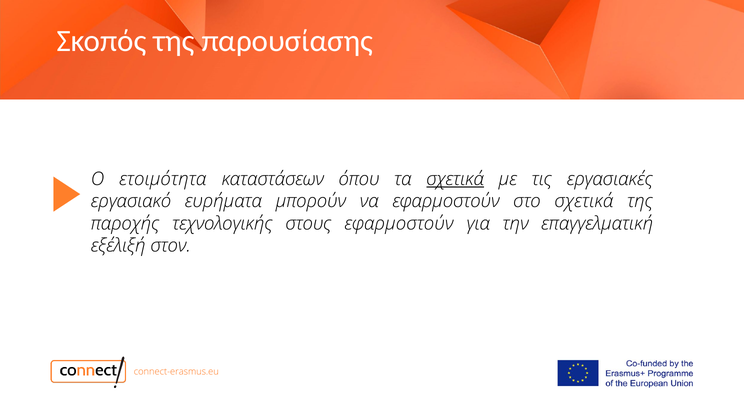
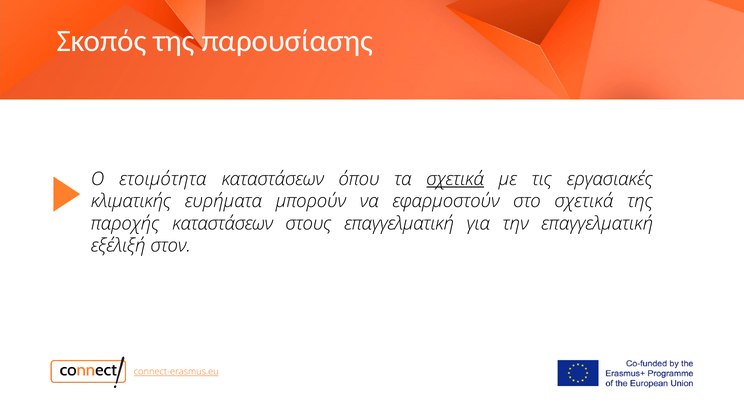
εργασιακό: εργασιακό -> κλιματικής
παροχής τεχνολογικής: τεχνολογικής -> καταστάσεων
στους εφαρμοστούν: εφαρμοστούν -> επαγγελματική
connect-erasmus.eu underline: none -> present
